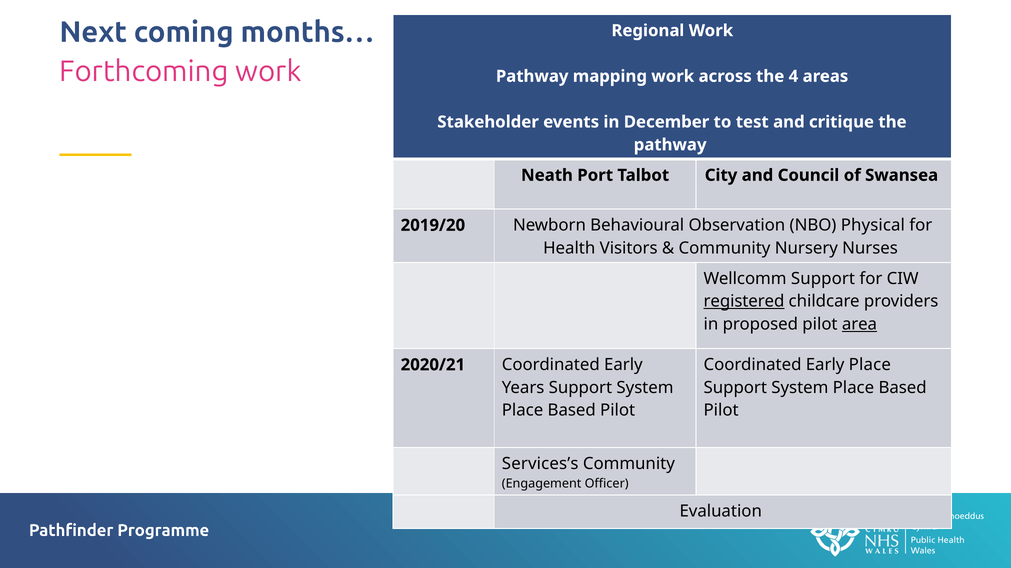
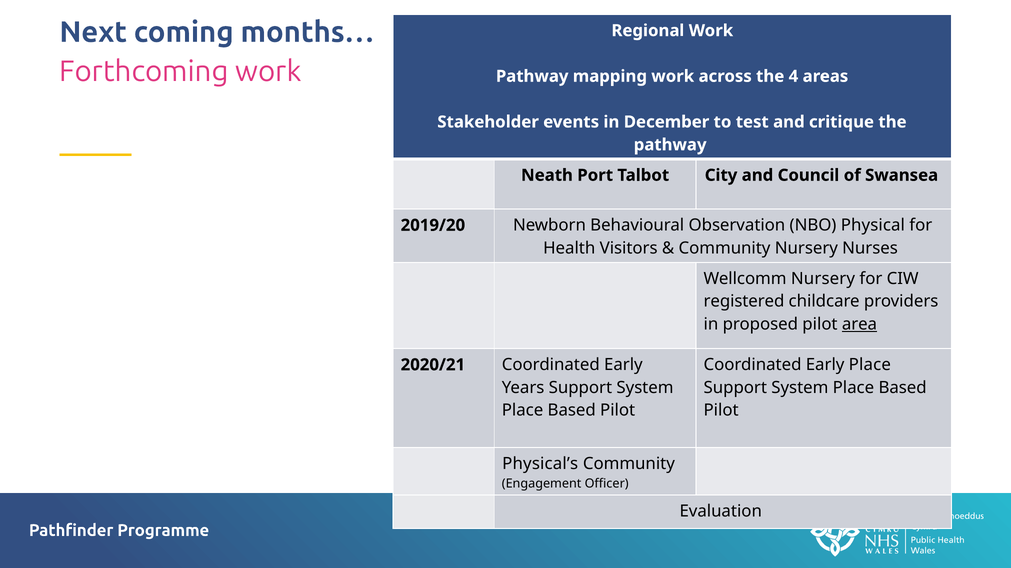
Wellcomm Support: Support -> Nursery
registered underline: present -> none
Services’s: Services’s -> Physical’s
